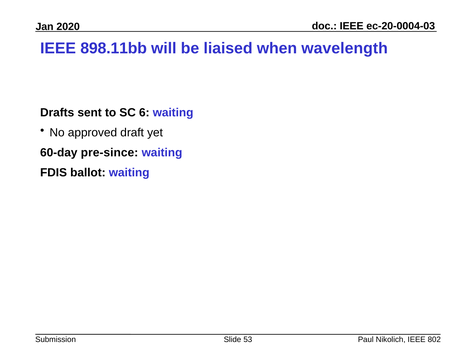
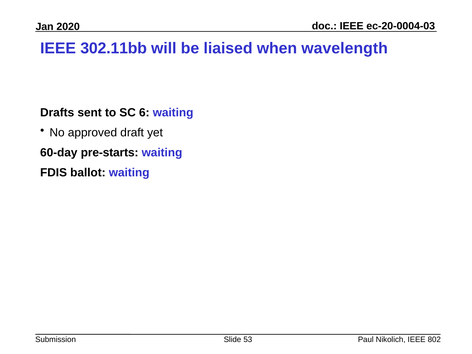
898.11bb: 898.11bb -> 302.11bb
pre-since: pre-since -> pre-starts
